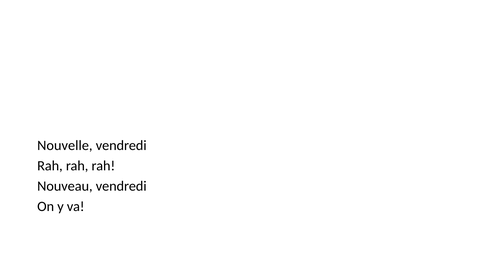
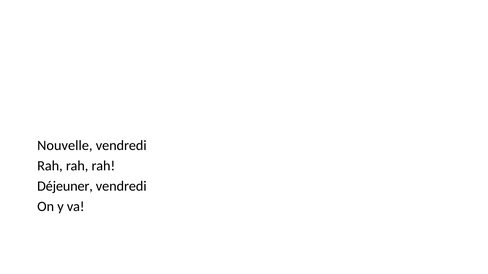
Nouveau: Nouveau -> Déjeuner
